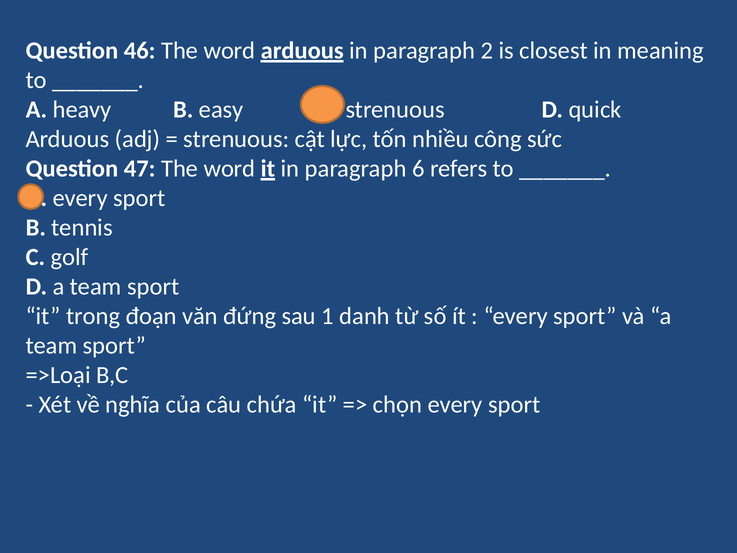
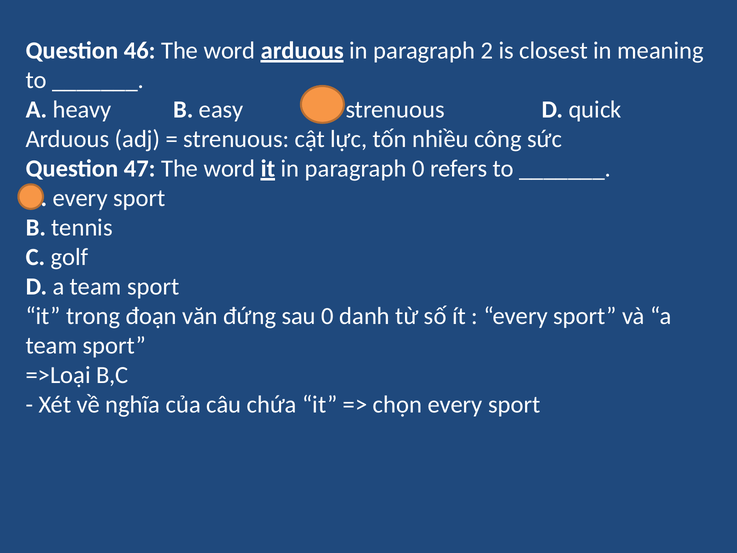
paragraph 6: 6 -> 0
sau 1: 1 -> 0
